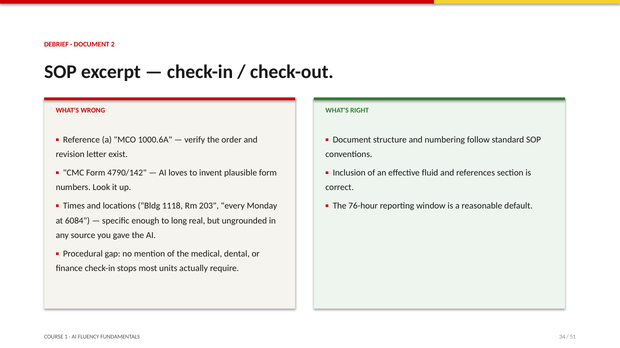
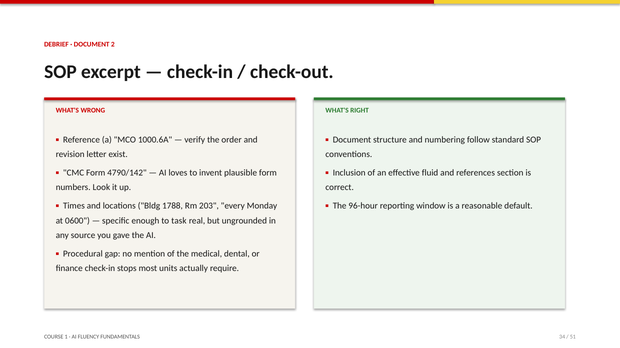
1118: 1118 -> 1788
76-hour: 76-hour -> 96-hour
6084: 6084 -> 0600
long: long -> task
